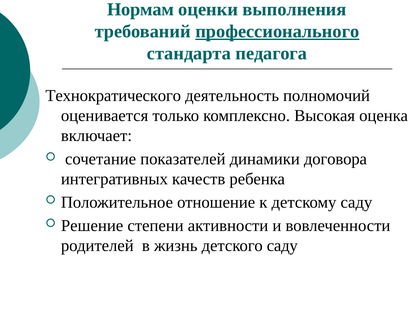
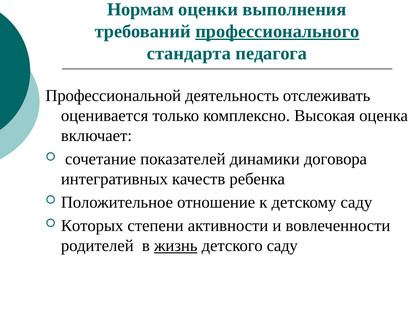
Технократического: Технократического -> Профессиональной
полномочий: полномочий -> отслеживать
Решение: Решение -> Которых
жизнь underline: none -> present
